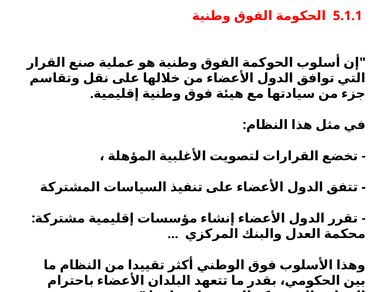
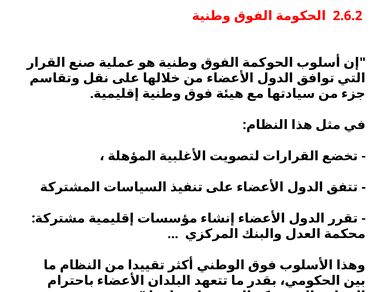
5.1.1: 5.1.1 -> 2.6.2
